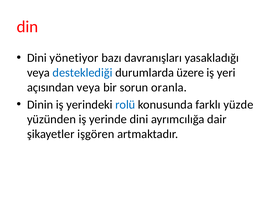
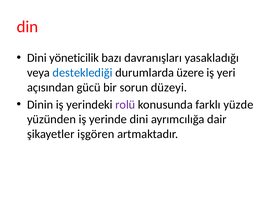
yönetiyor: yönetiyor -> yöneticilik
açısından veya: veya -> gücü
oranla: oranla -> düzeyi
rolü colour: blue -> purple
